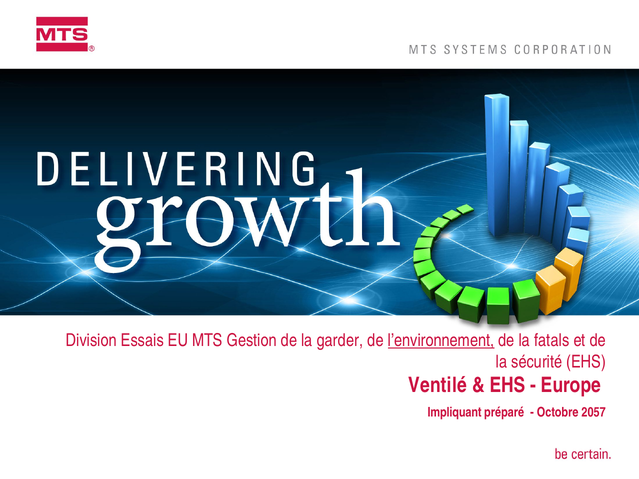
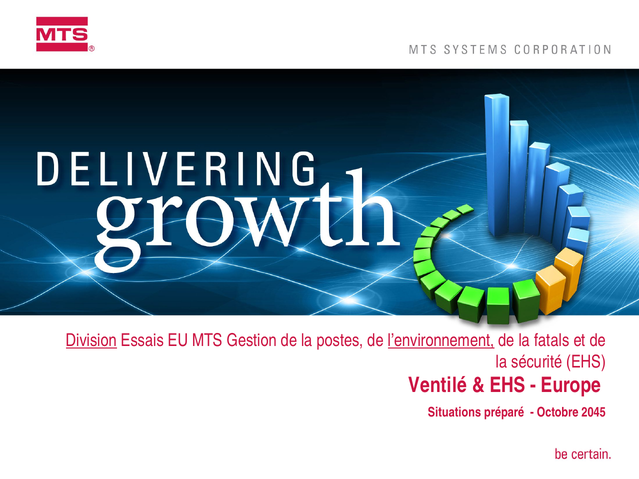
Division underline: none -> present
garder: garder -> postes
Impliquant: Impliquant -> Situations
2057: 2057 -> 2045
